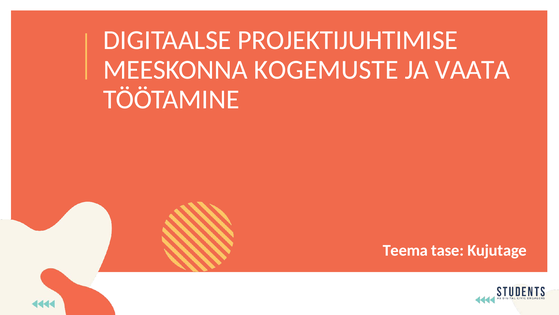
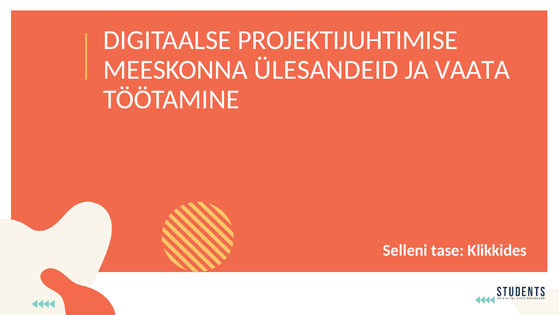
KOGEMUSTE: KOGEMUSTE -> ÜLESANDEID
Teema: Teema -> Selleni
Kujutage: Kujutage -> Klikkides
